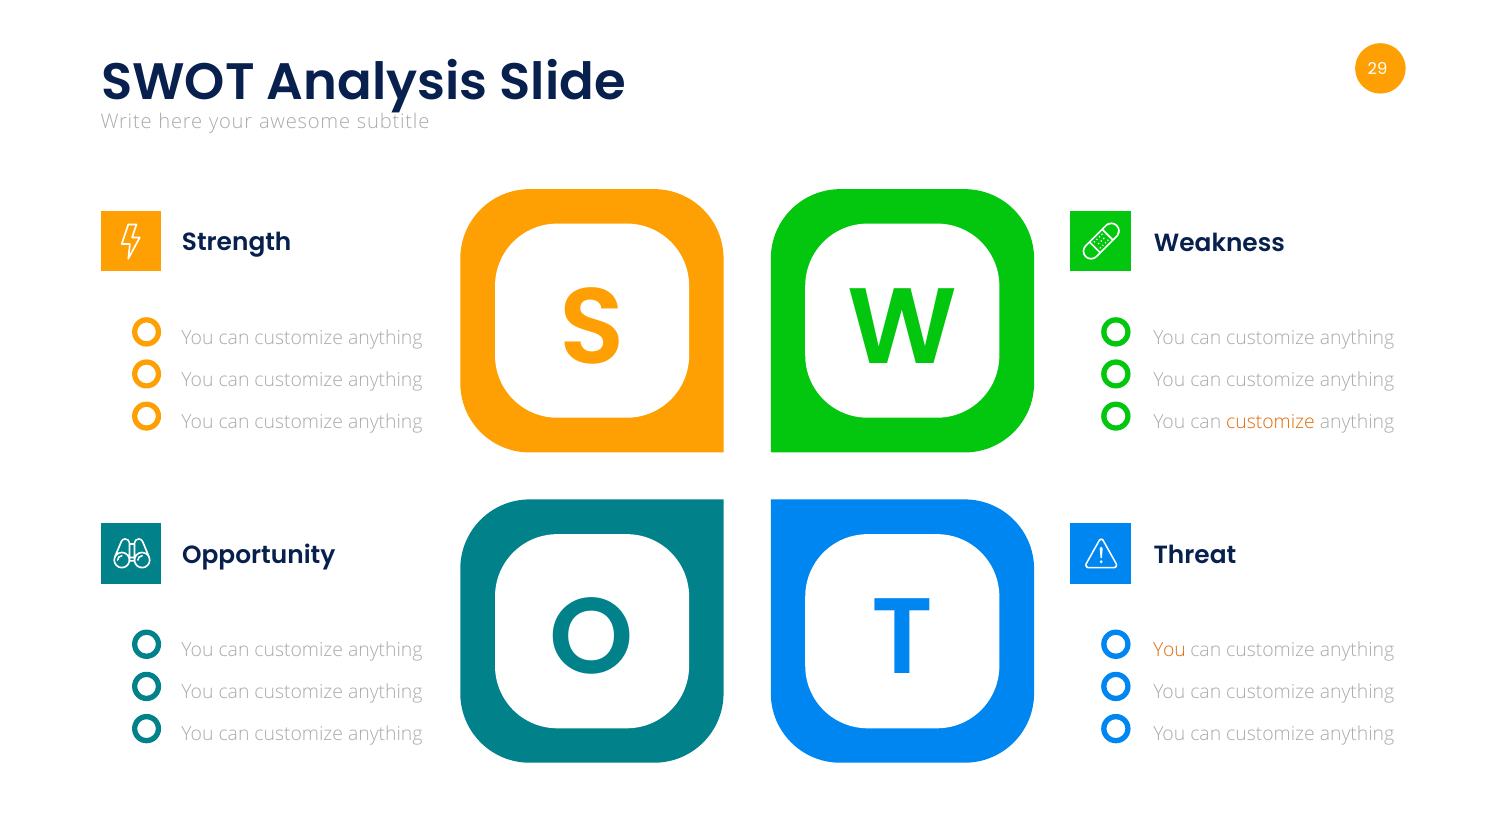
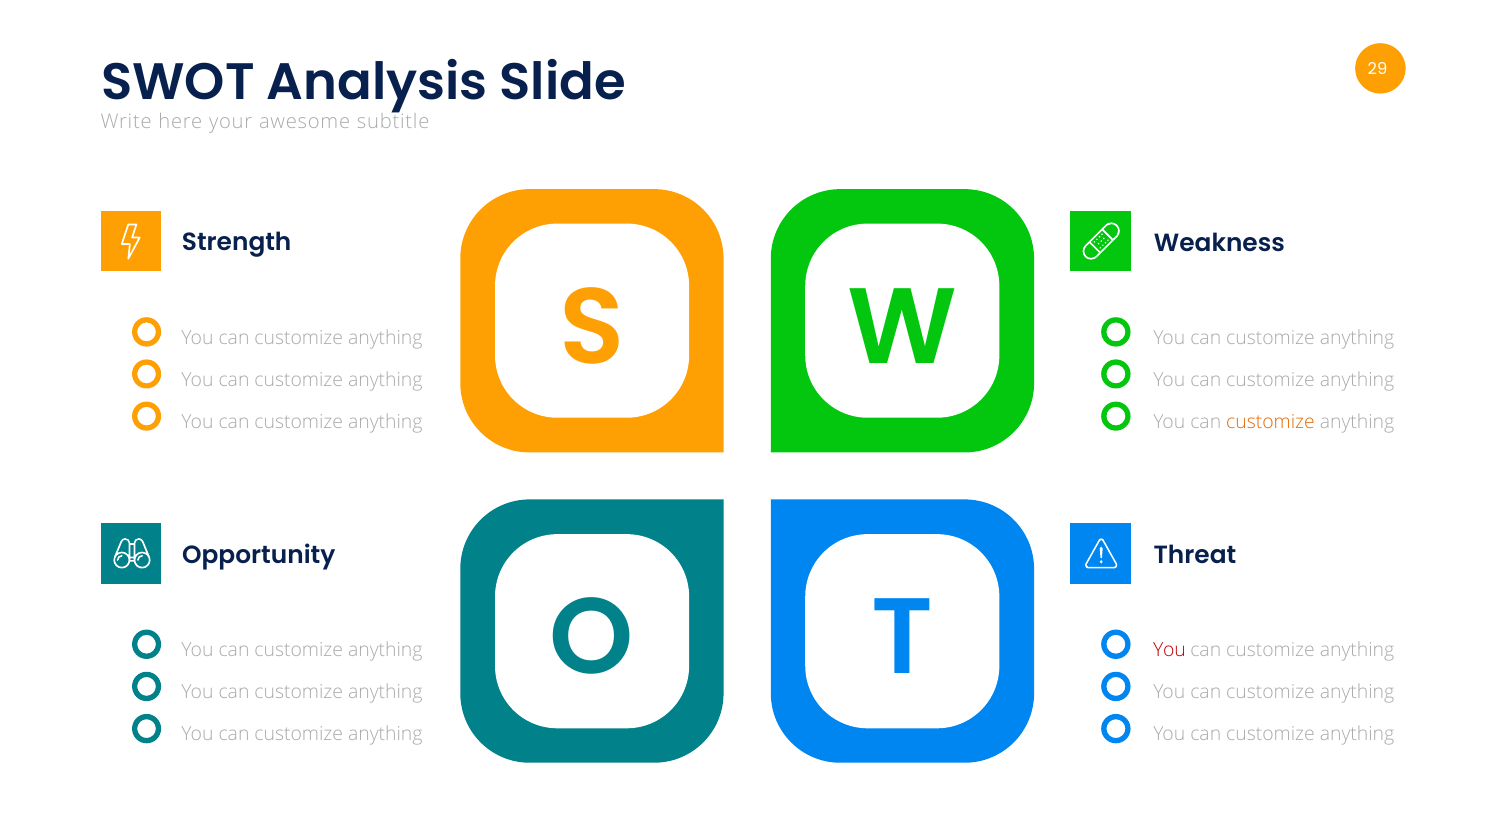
You at (1169, 650) colour: orange -> red
